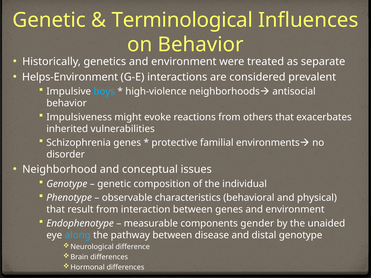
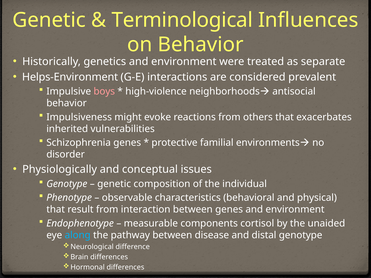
boys colour: light blue -> pink
Neighborhood: Neighborhood -> Physiologically
gender: gender -> cortisol
